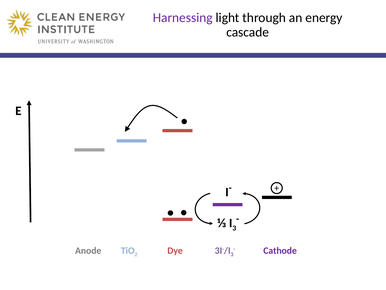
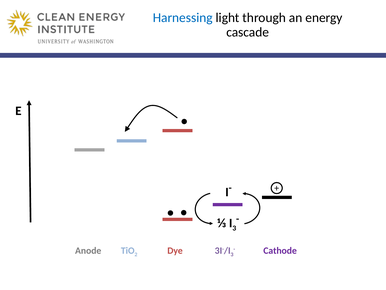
Harnessing colour: purple -> blue
